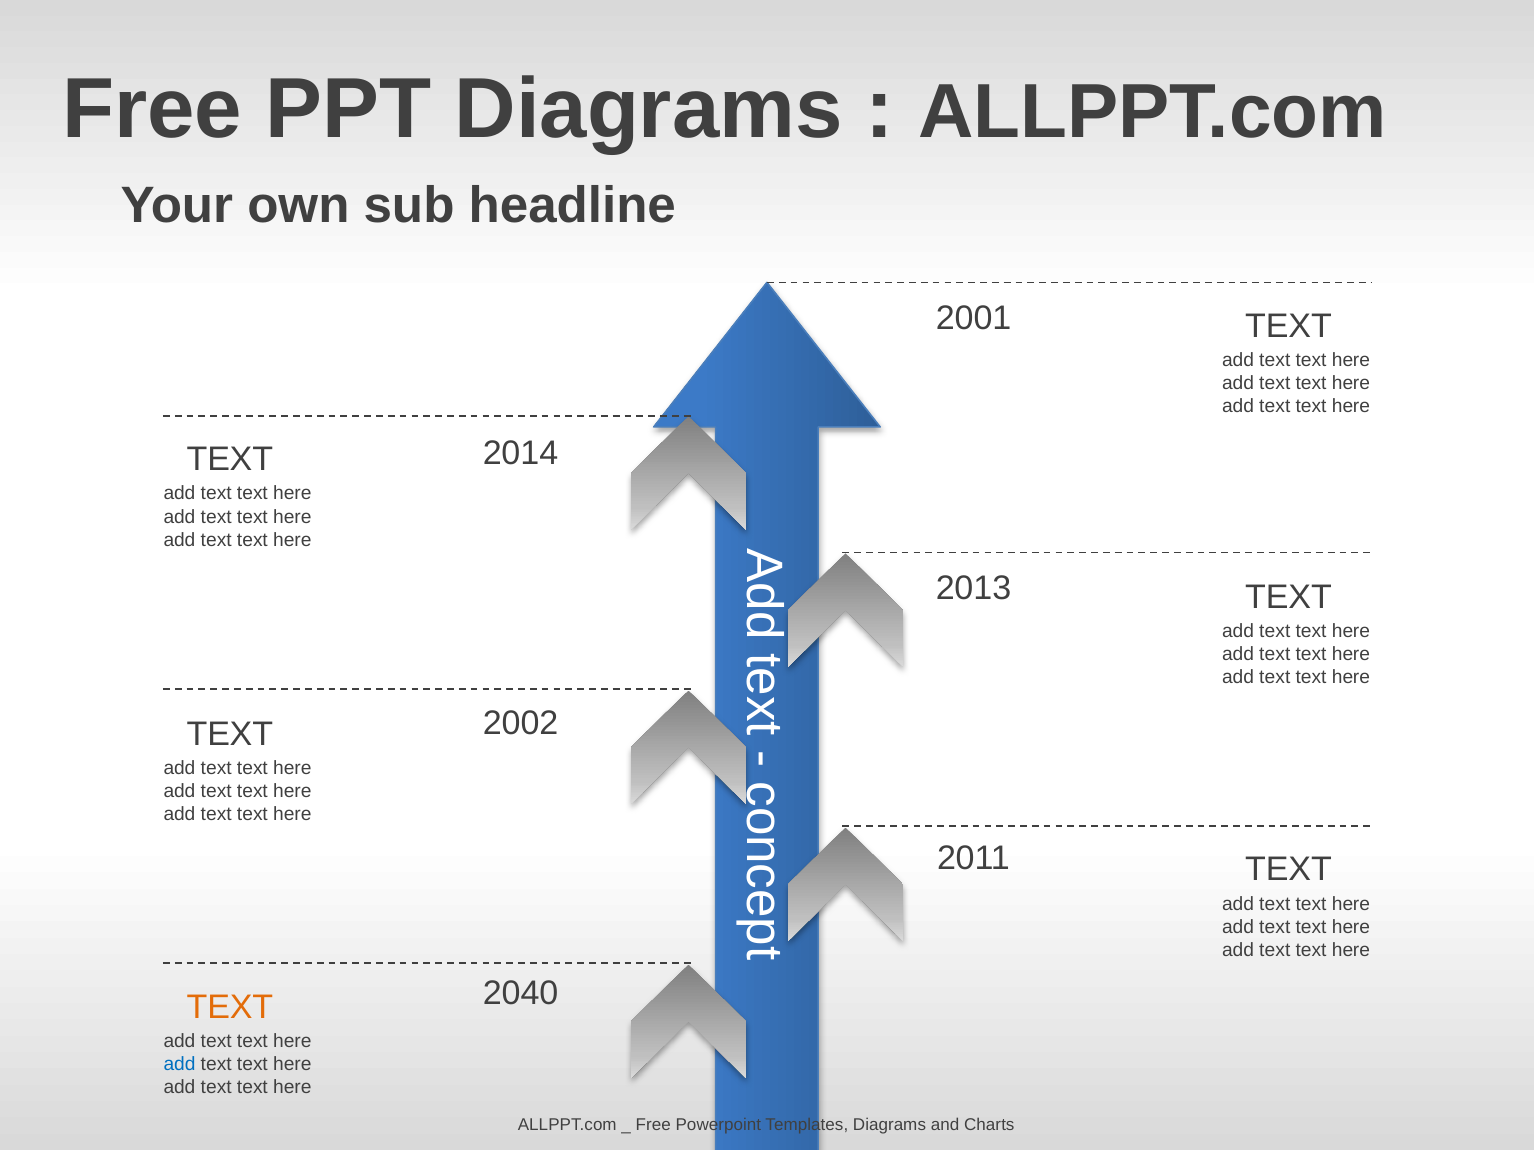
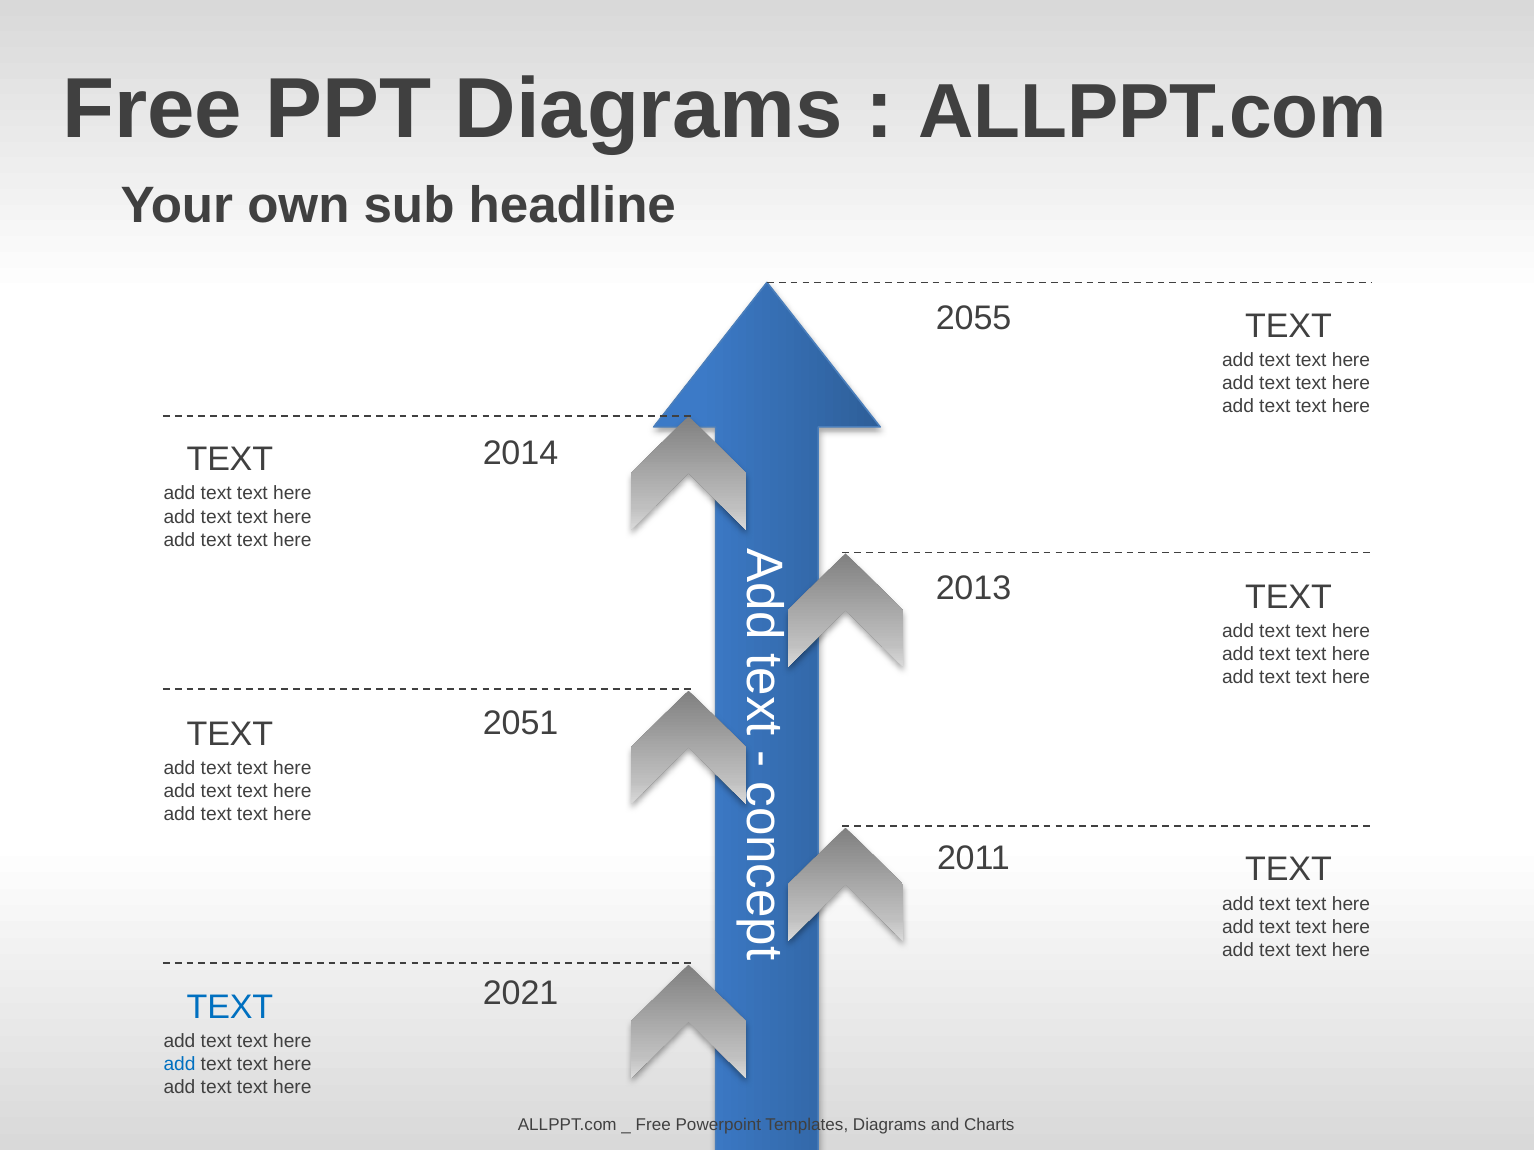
2001: 2001 -> 2055
2002: 2002 -> 2051
2040: 2040 -> 2021
TEXT at (230, 1008) colour: orange -> blue
